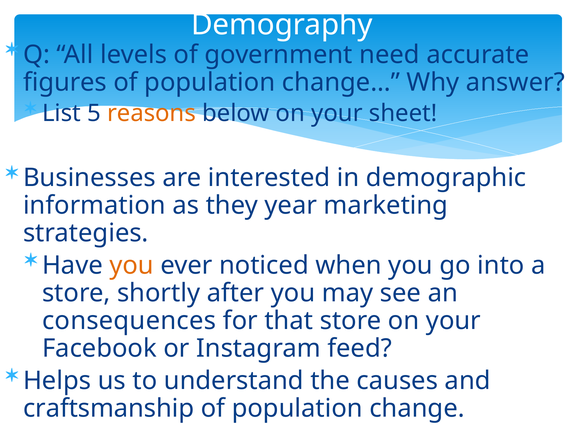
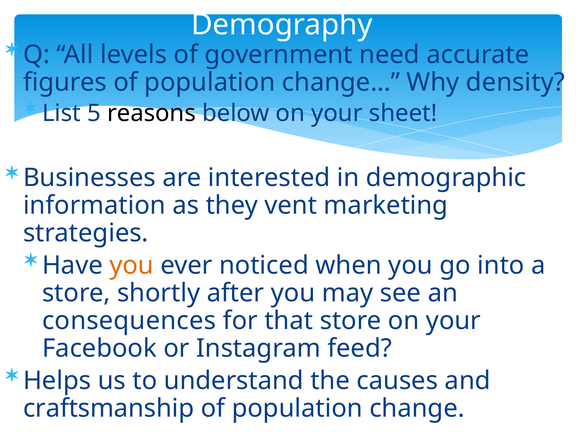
answer: answer -> density
reasons colour: orange -> black
year: year -> vent
